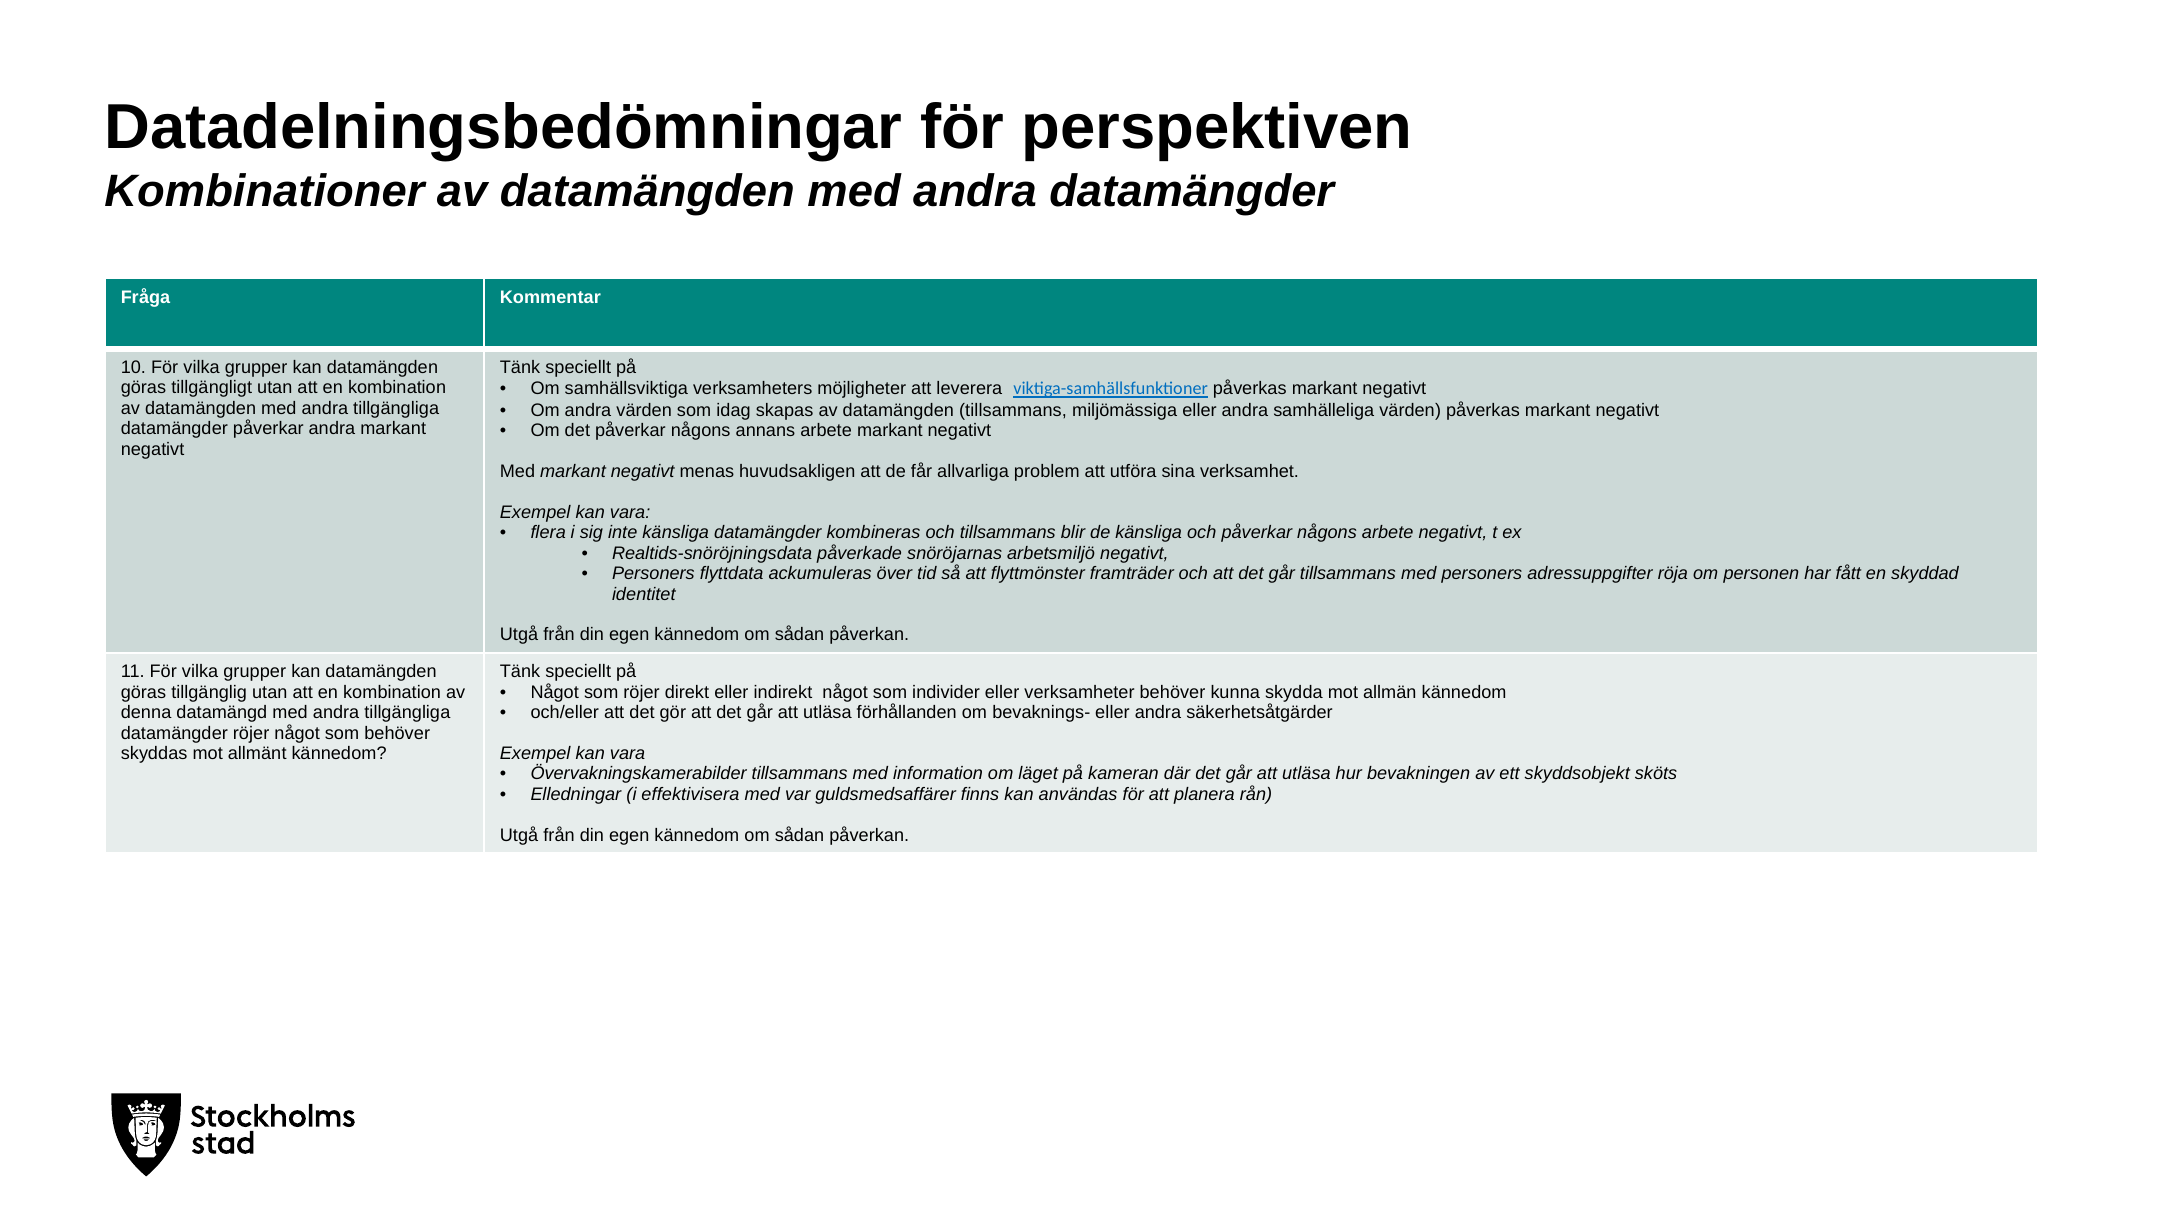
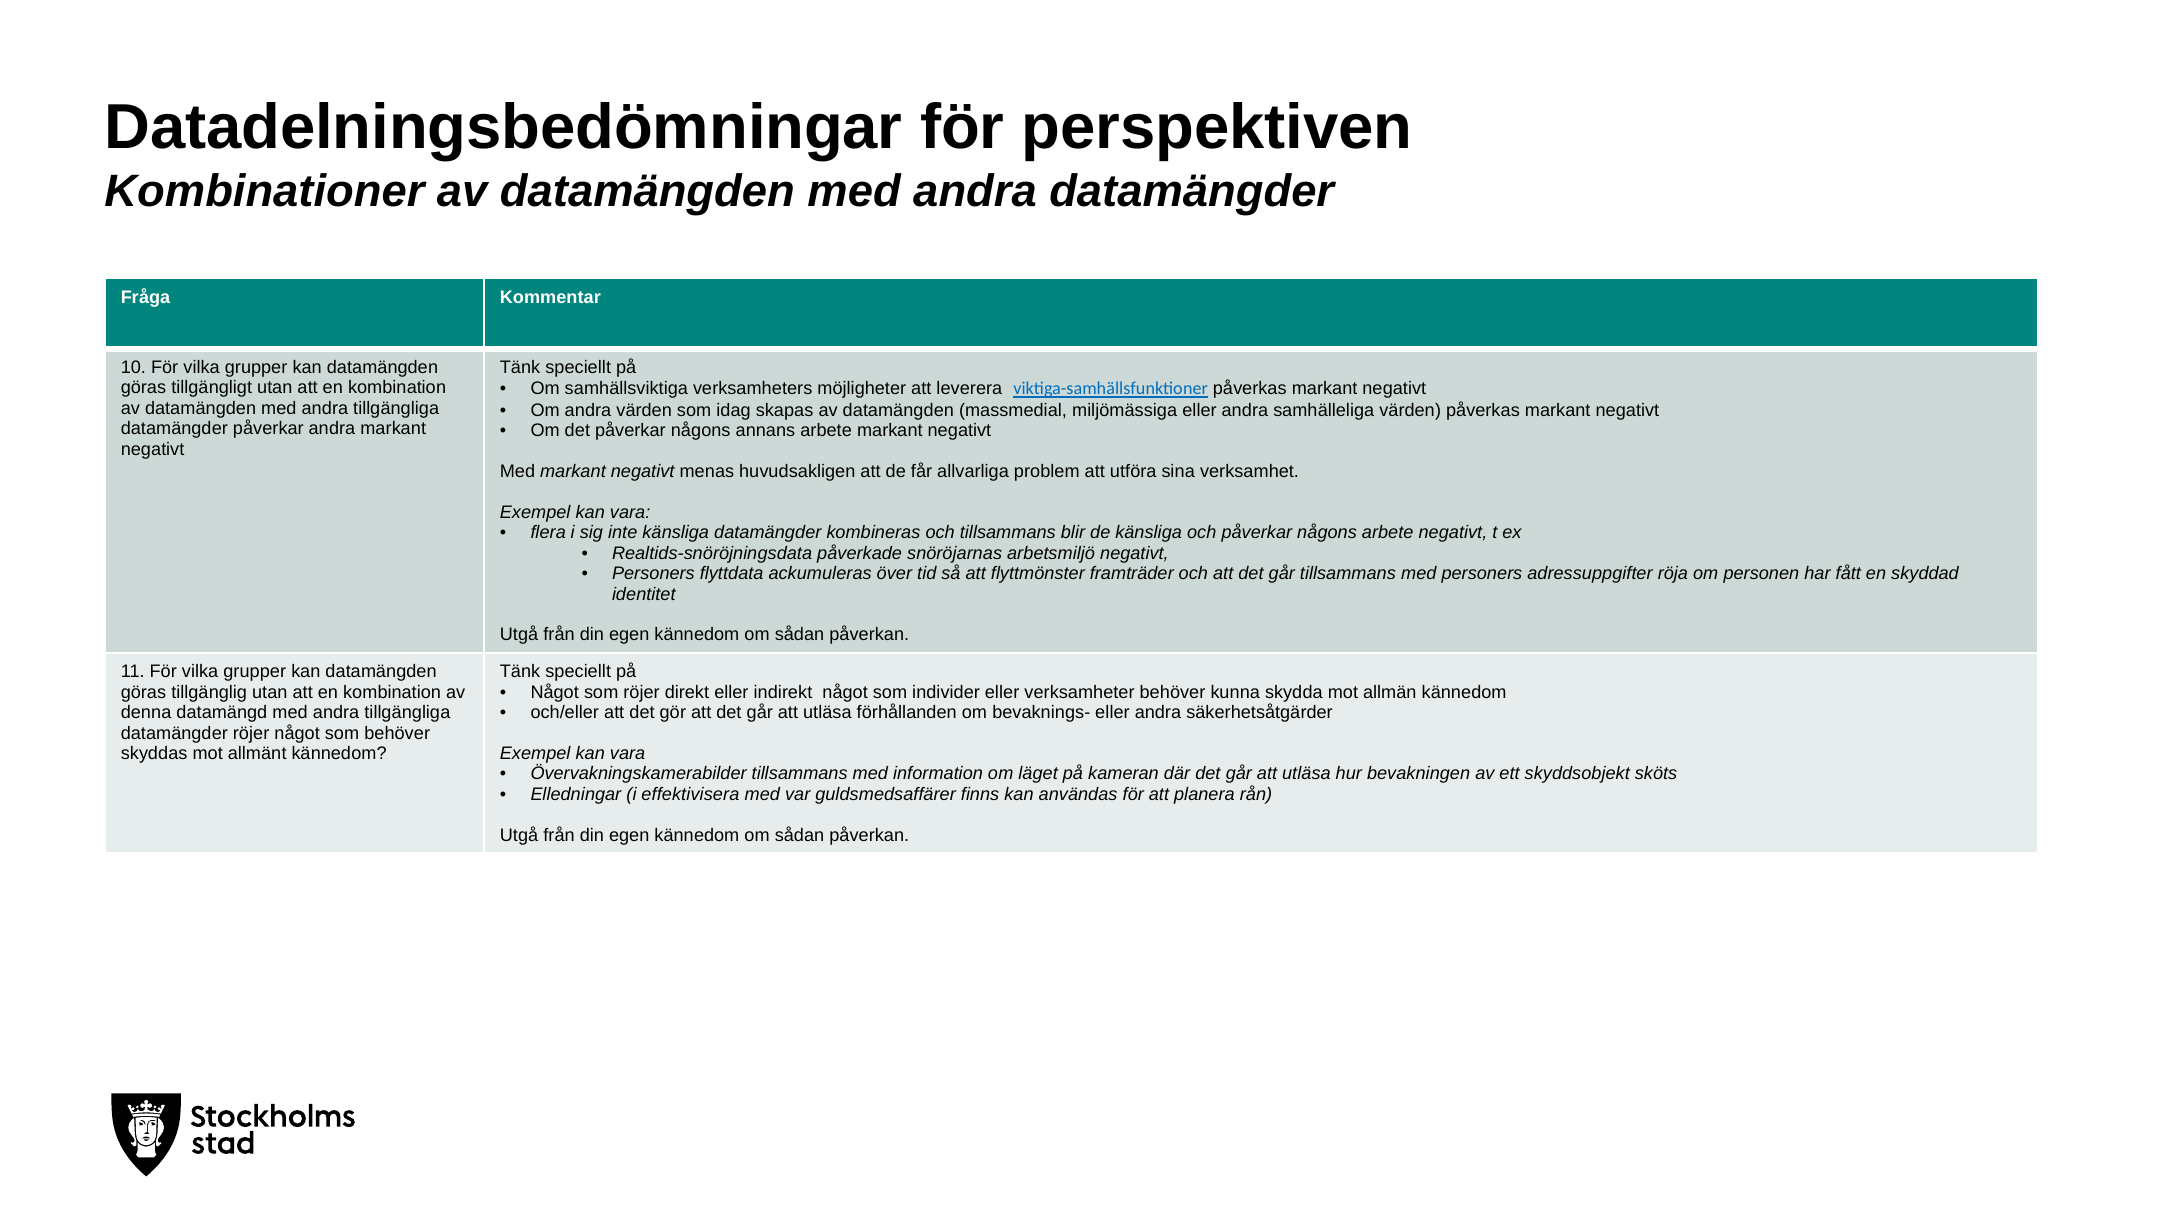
datamängden tillsammans: tillsammans -> massmedial
